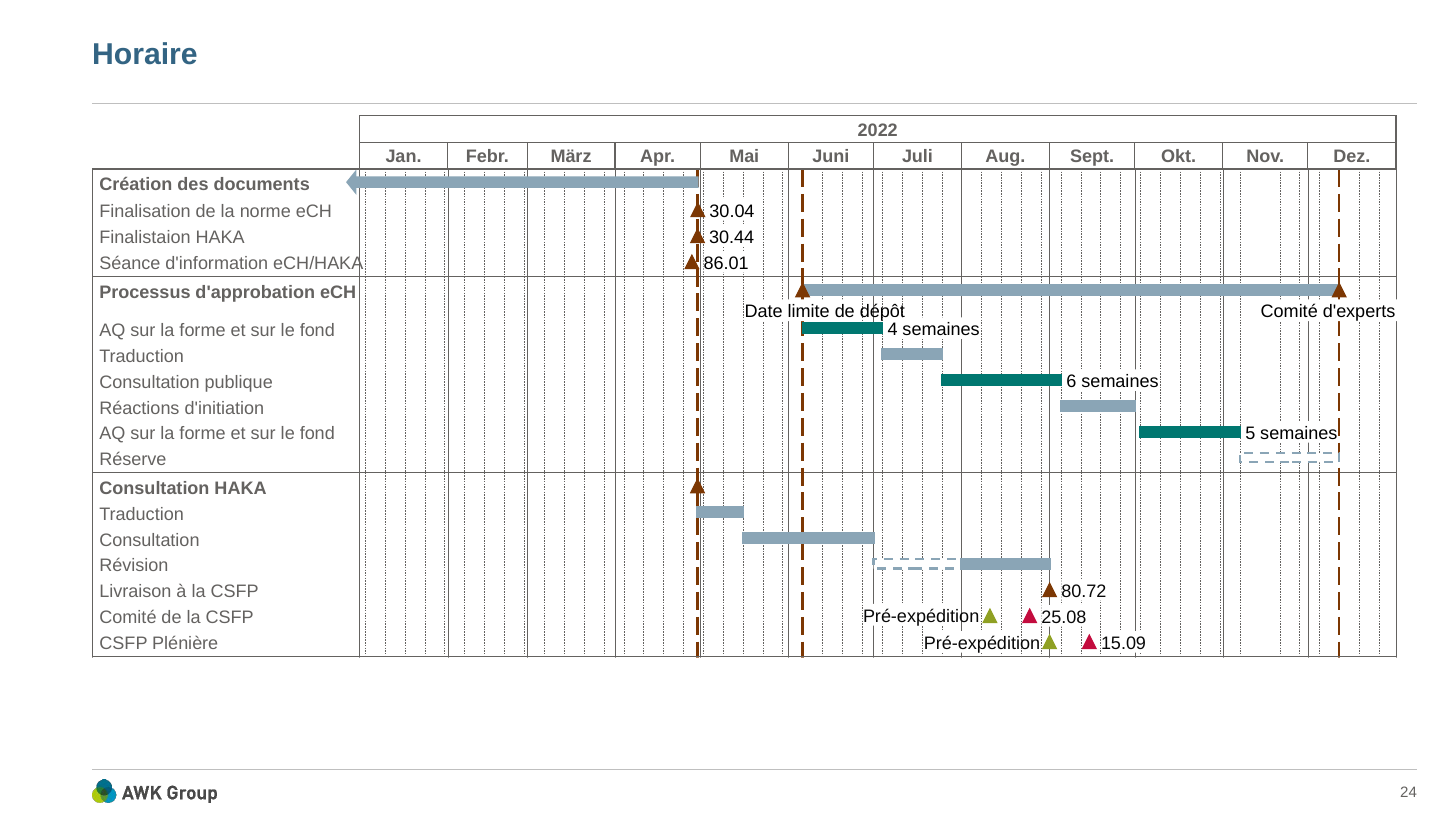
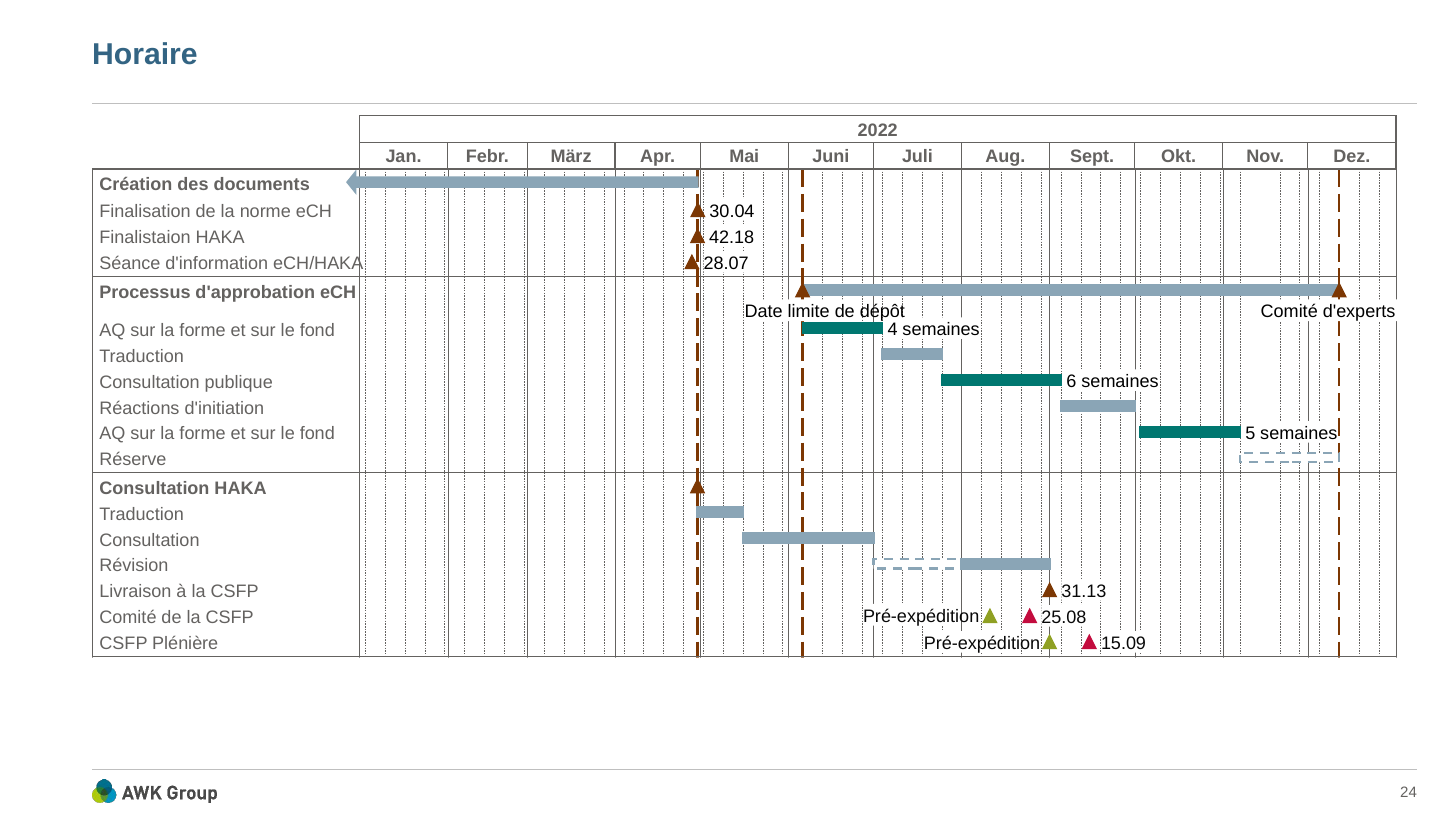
30.44: 30.44 -> 42.18
86.01: 86.01 -> 28.07
80.72: 80.72 -> 31.13
